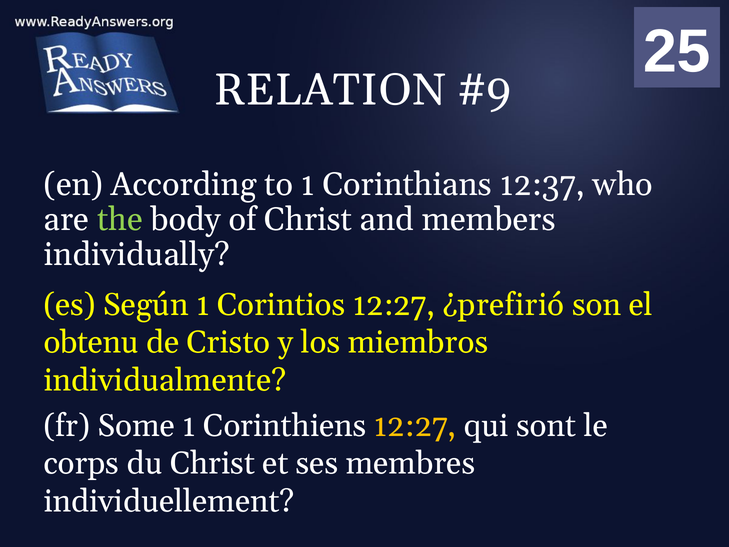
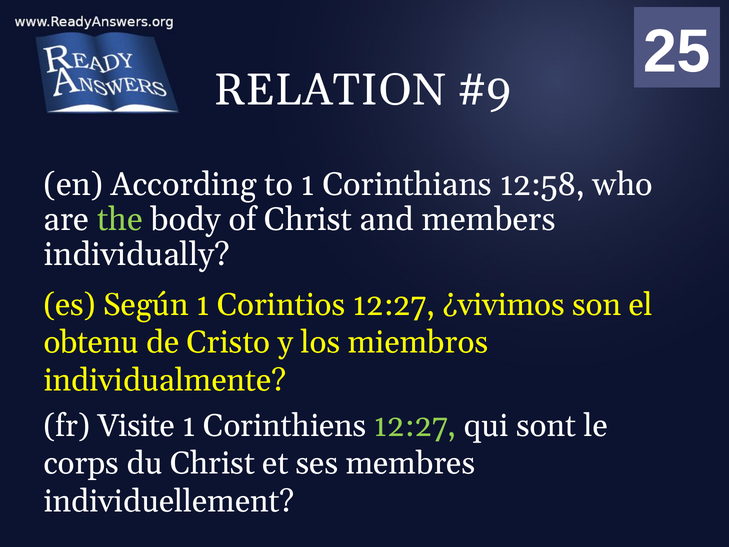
12:37: 12:37 -> 12:58
¿prefirió: ¿prefirió -> ¿vivimos
Some: Some -> Visite
12:27 at (415, 426) colour: yellow -> light green
